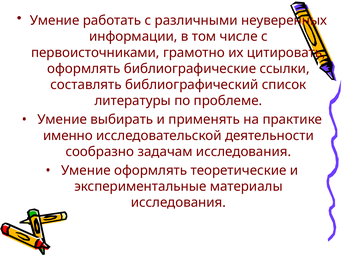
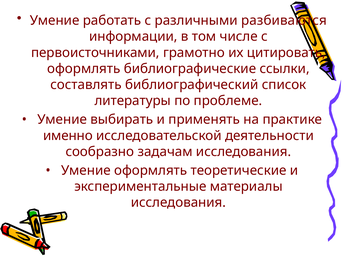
неуверенных: неуверенных -> разбиваются
